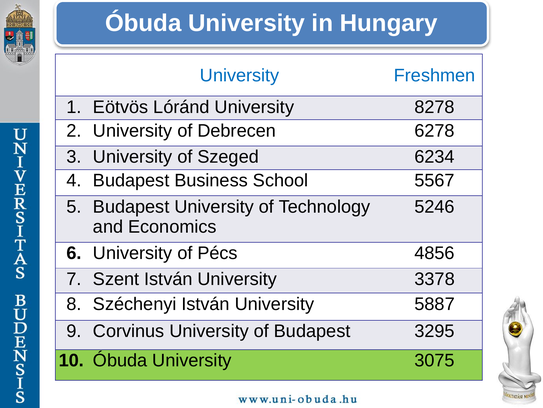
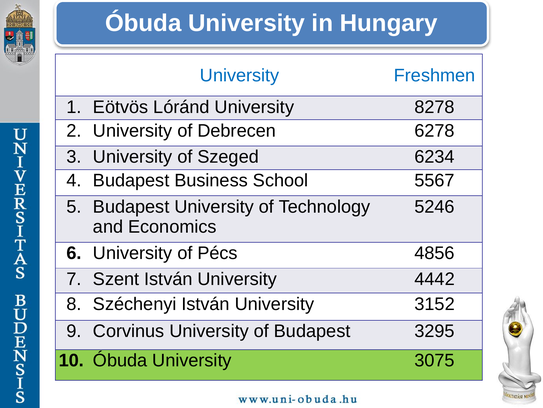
3378: 3378 -> 4442
5887: 5887 -> 3152
